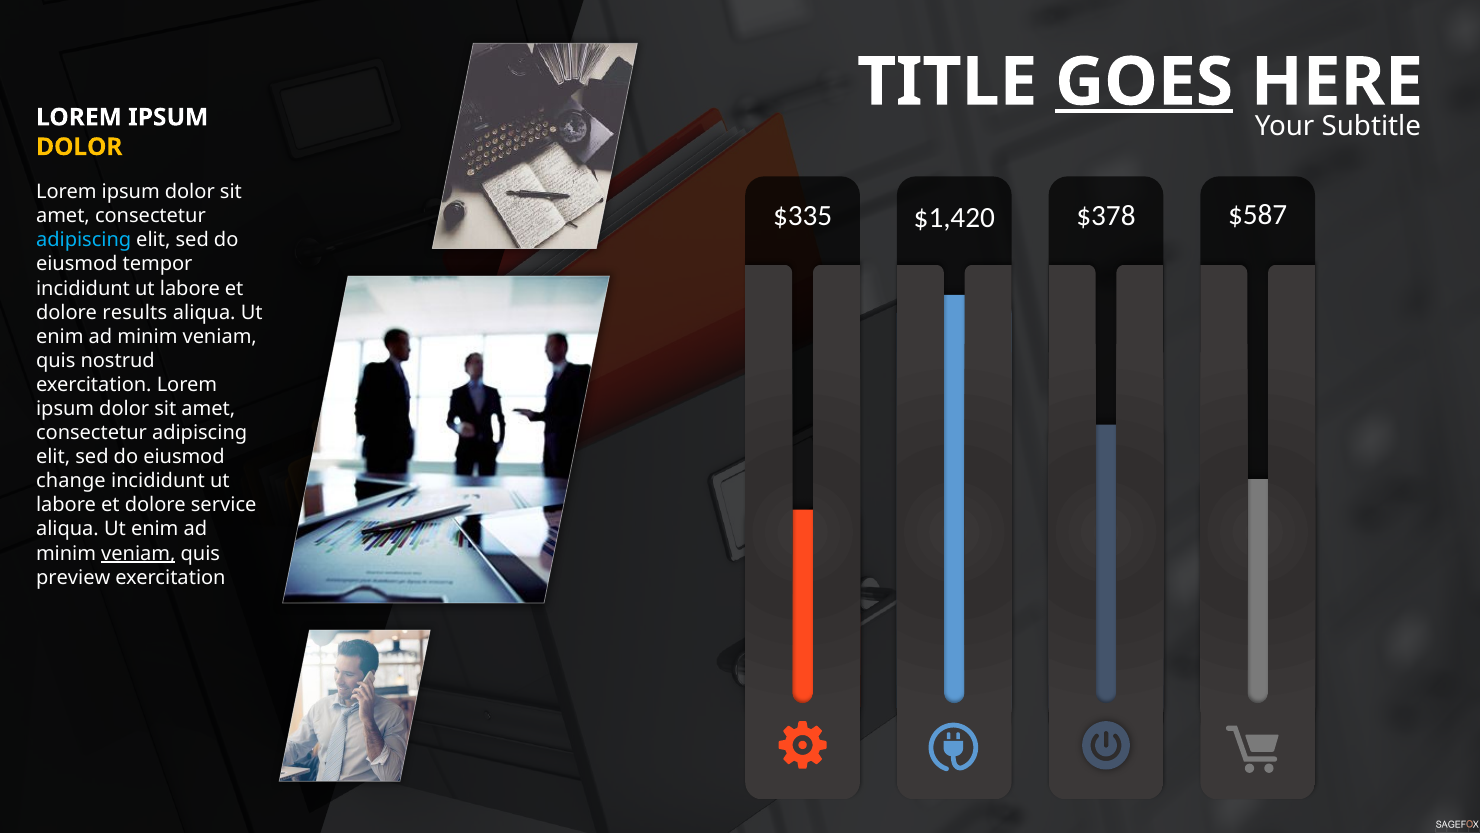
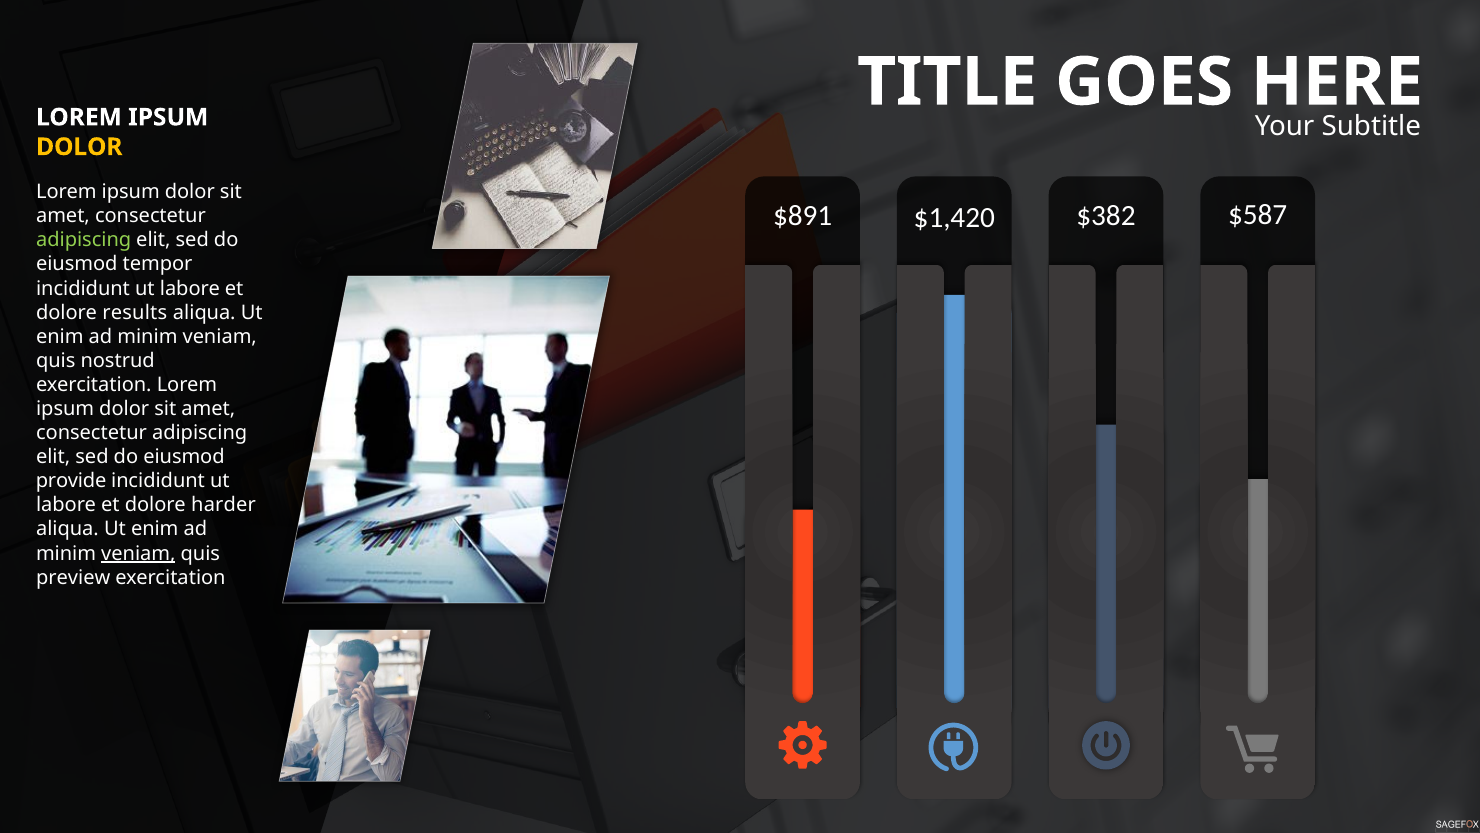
GOES underline: present -> none
$335: $335 -> $891
$378: $378 -> $382
adipiscing at (84, 240) colour: light blue -> light green
change: change -> provide
service: service -> harder
